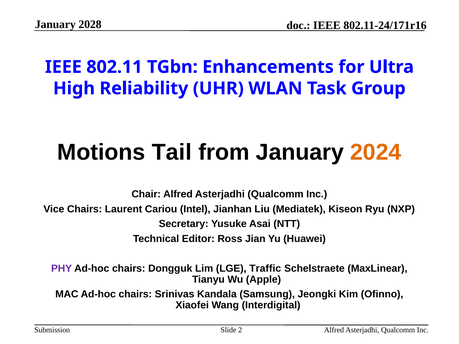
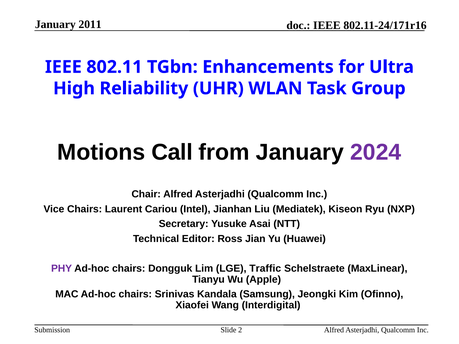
2028: 2028 -> 2011
Tail: Tail -> Call
2024 colour: orange -> purple
